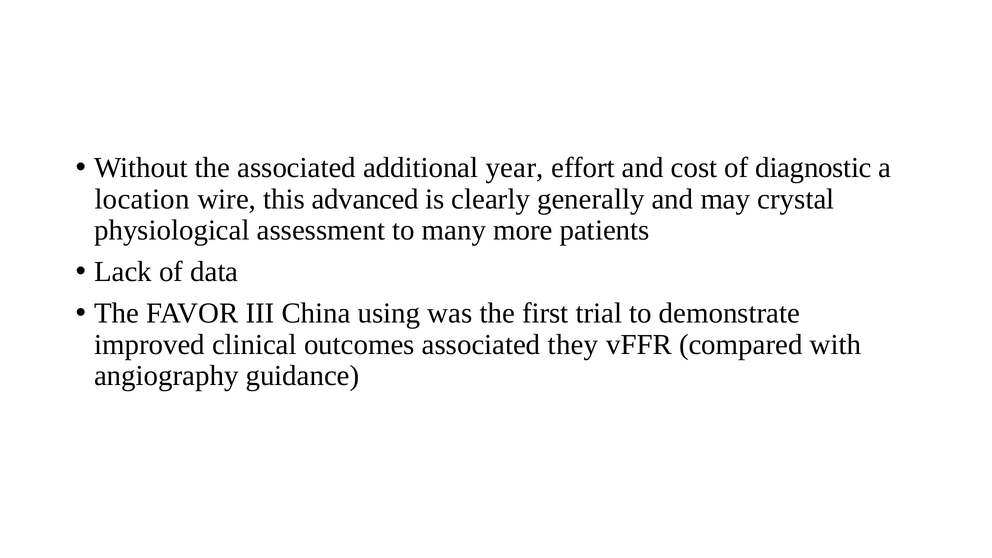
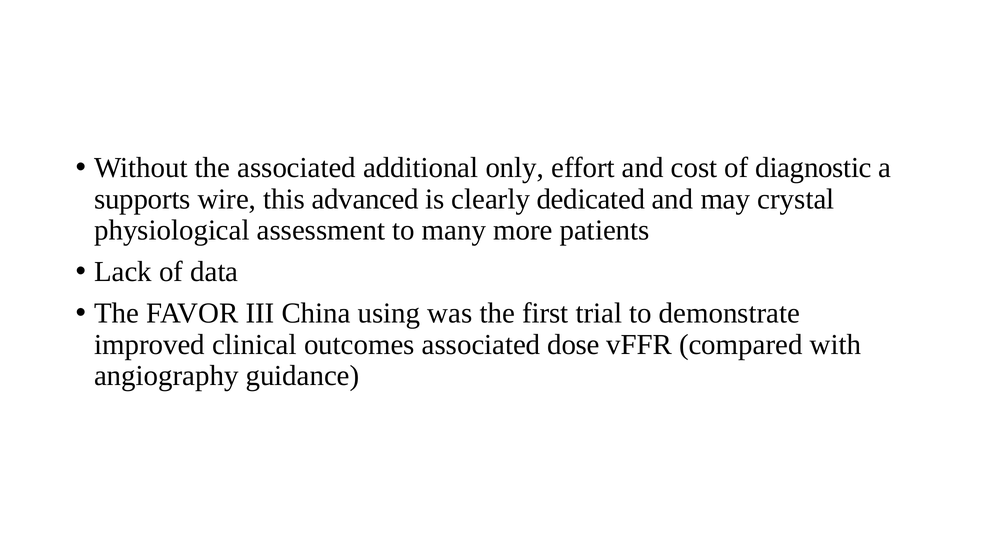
year: year -> only
location: location -> supports
generally: generally -> dedicated
they: they -> dose
